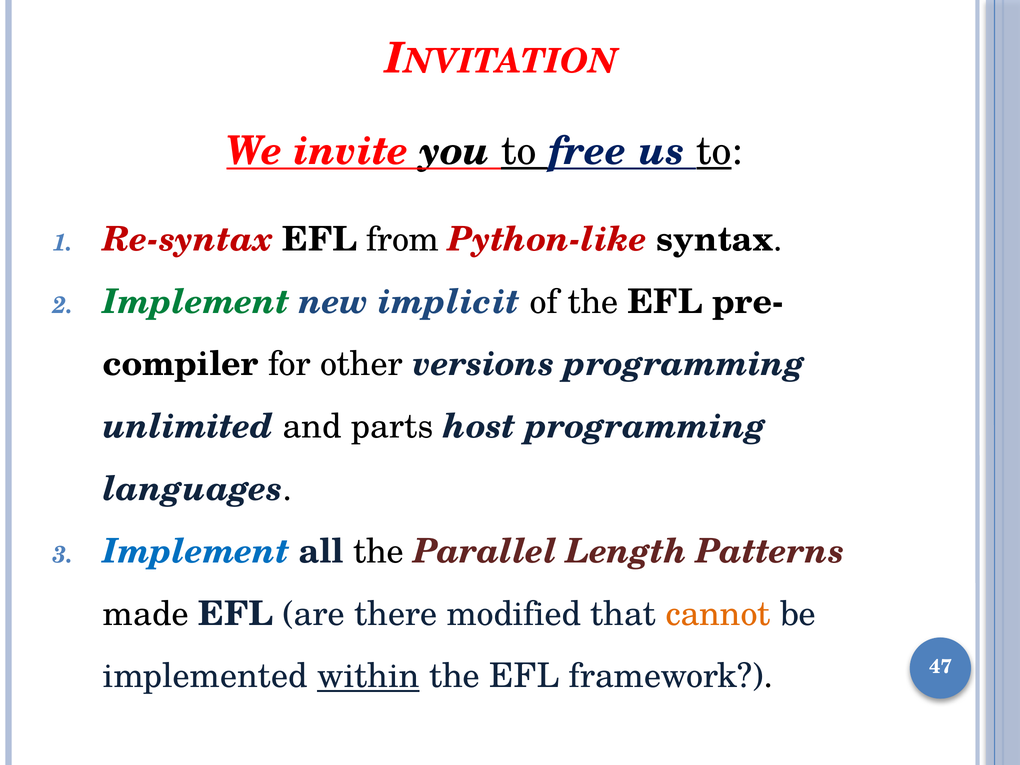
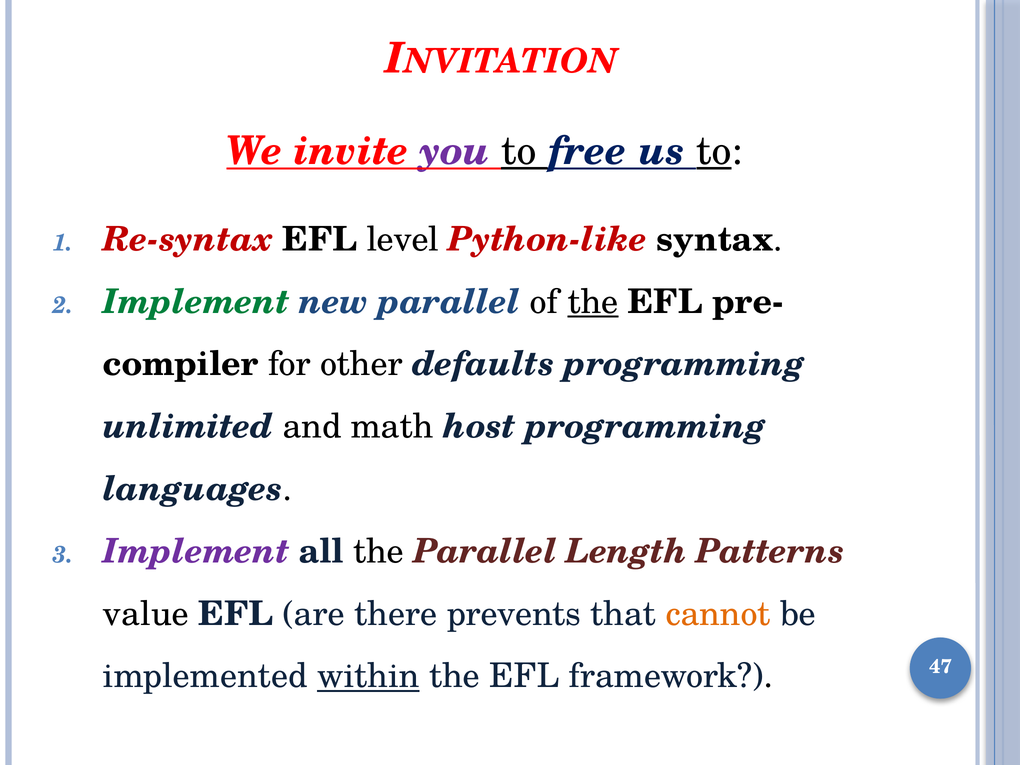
you colour: black -> purple
from: from -> level
new implicit: implicit -> parallel
the at (593, 302) underline: none -> present
versions: versions -> defaults
parts: parts -> math
Implement at (196, 551) colour: blue -> purple
made: made -> value
modified: modified -> prevents
